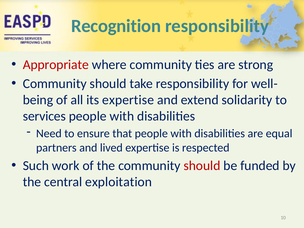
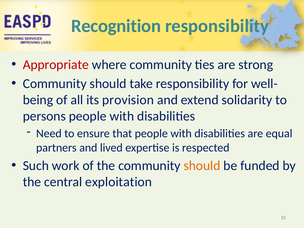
its expertise: expertise -> provision
services: services -> persons
should at (202, 166) colour: red -> orange
